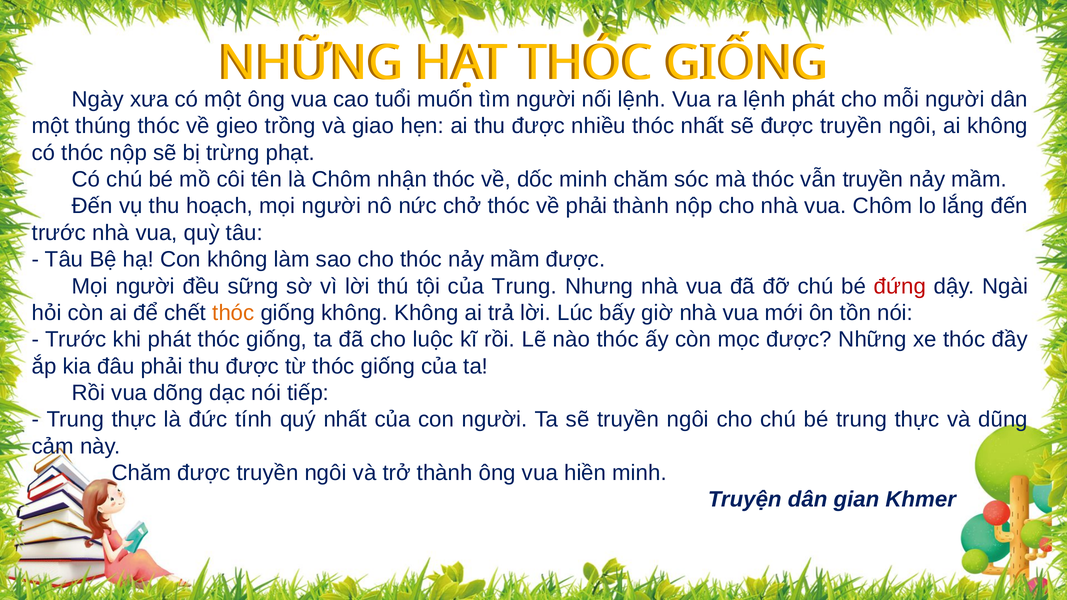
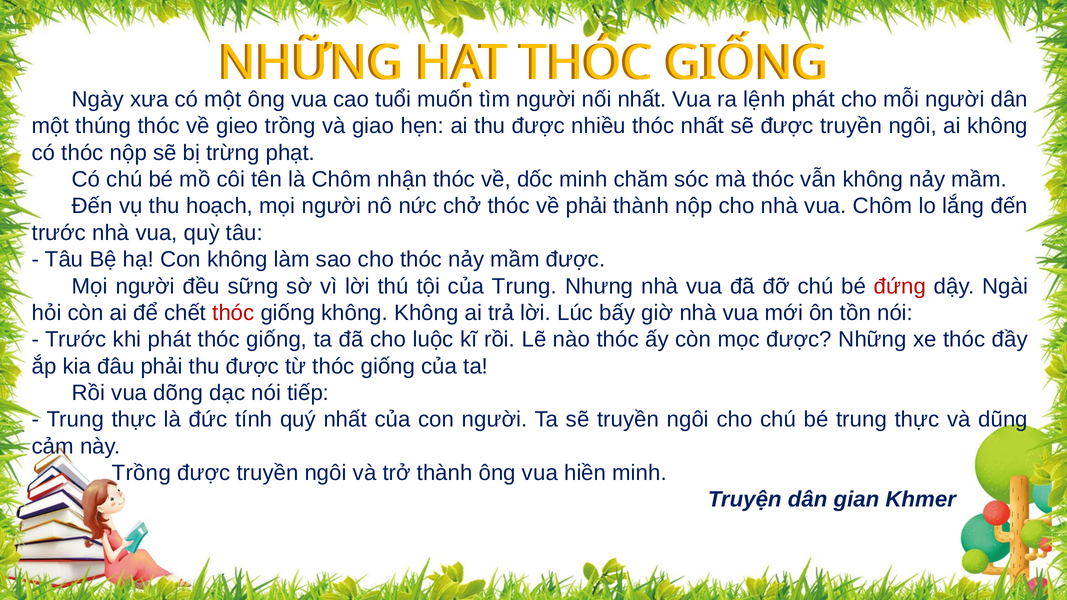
lệnh at (642, 100): lệnh -> nhất
vẫn truyền: truyền -> không
thóc at (233, 313) colour: orange -> red
Chăm at (142, 473): Chăm -> Trồng
